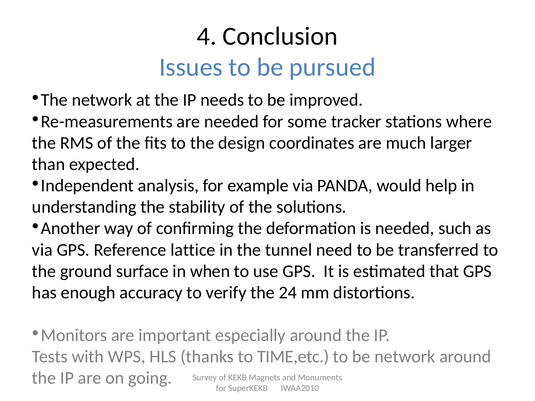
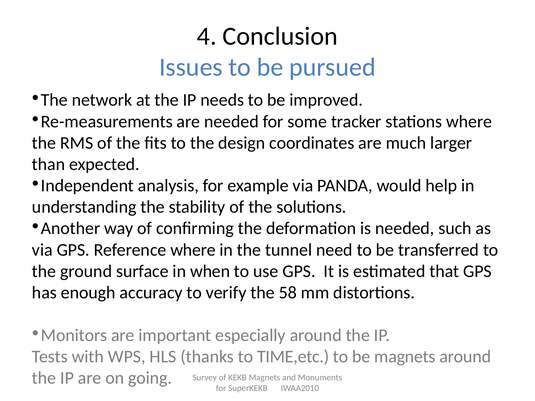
Reference lattice: lattice -> where
24: 24 -> 58
be network: network -> magnets
